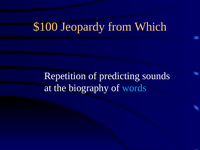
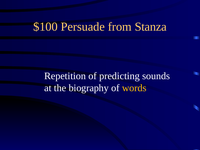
Jeopardy: Jeopardy -> Persuade
Which: Which -> Stanza
words colour: light blue -> yellow
